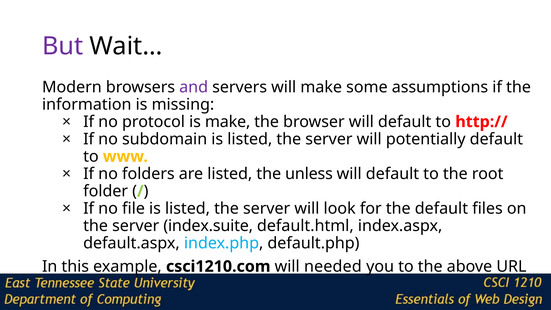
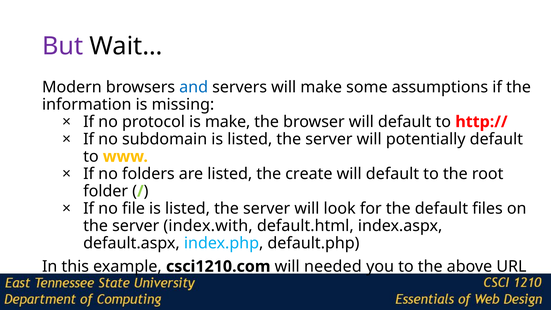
and colour: purple -> blue
unless: unless -> create
index.suite: index.suite -> index.with
